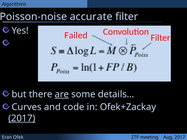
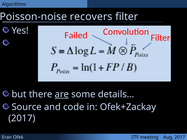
accurate: accurate -> recovers
Curves: Curves -> Source
2017 at (22, 118) underline: present -> none
